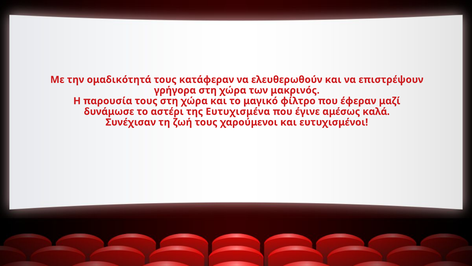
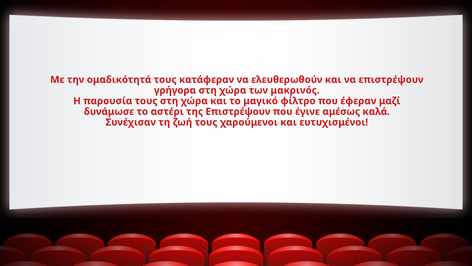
της Ευτυχισμένα: Ευτυχισμένα -> Επιστρέψουν
